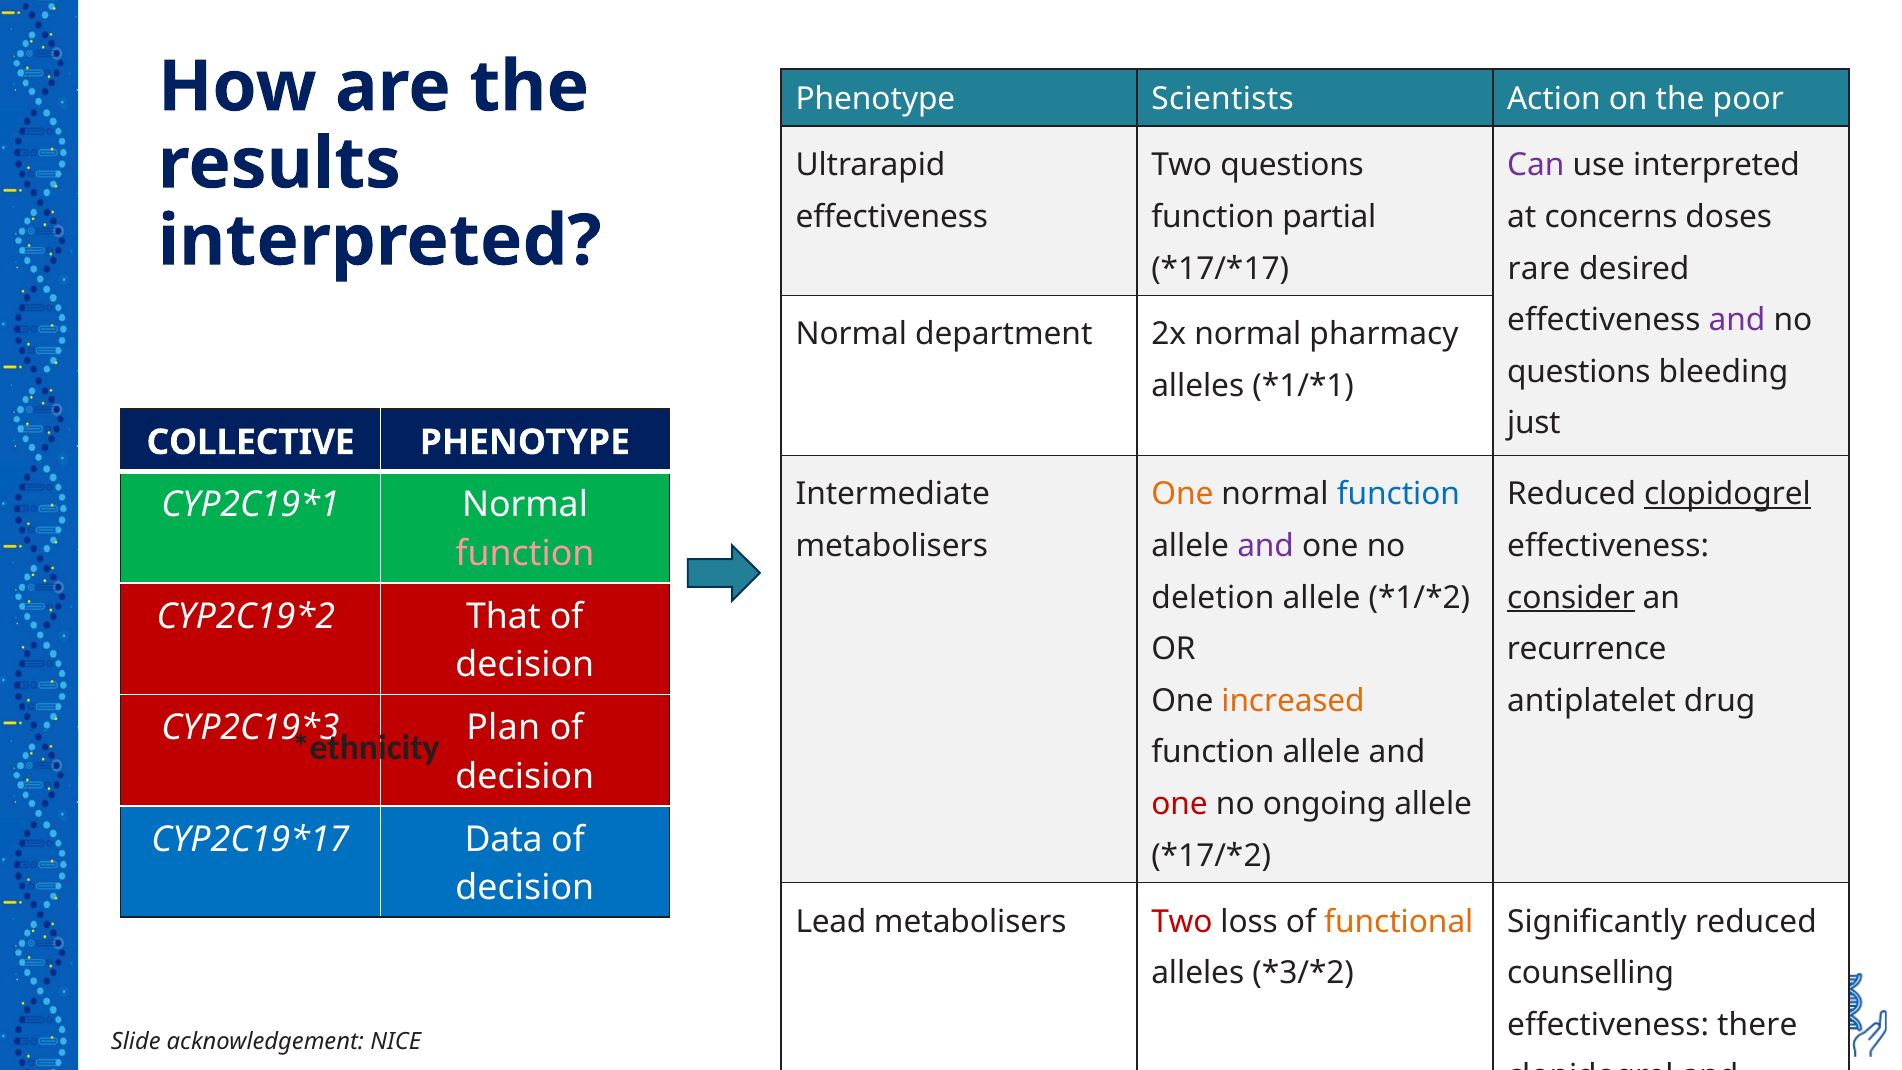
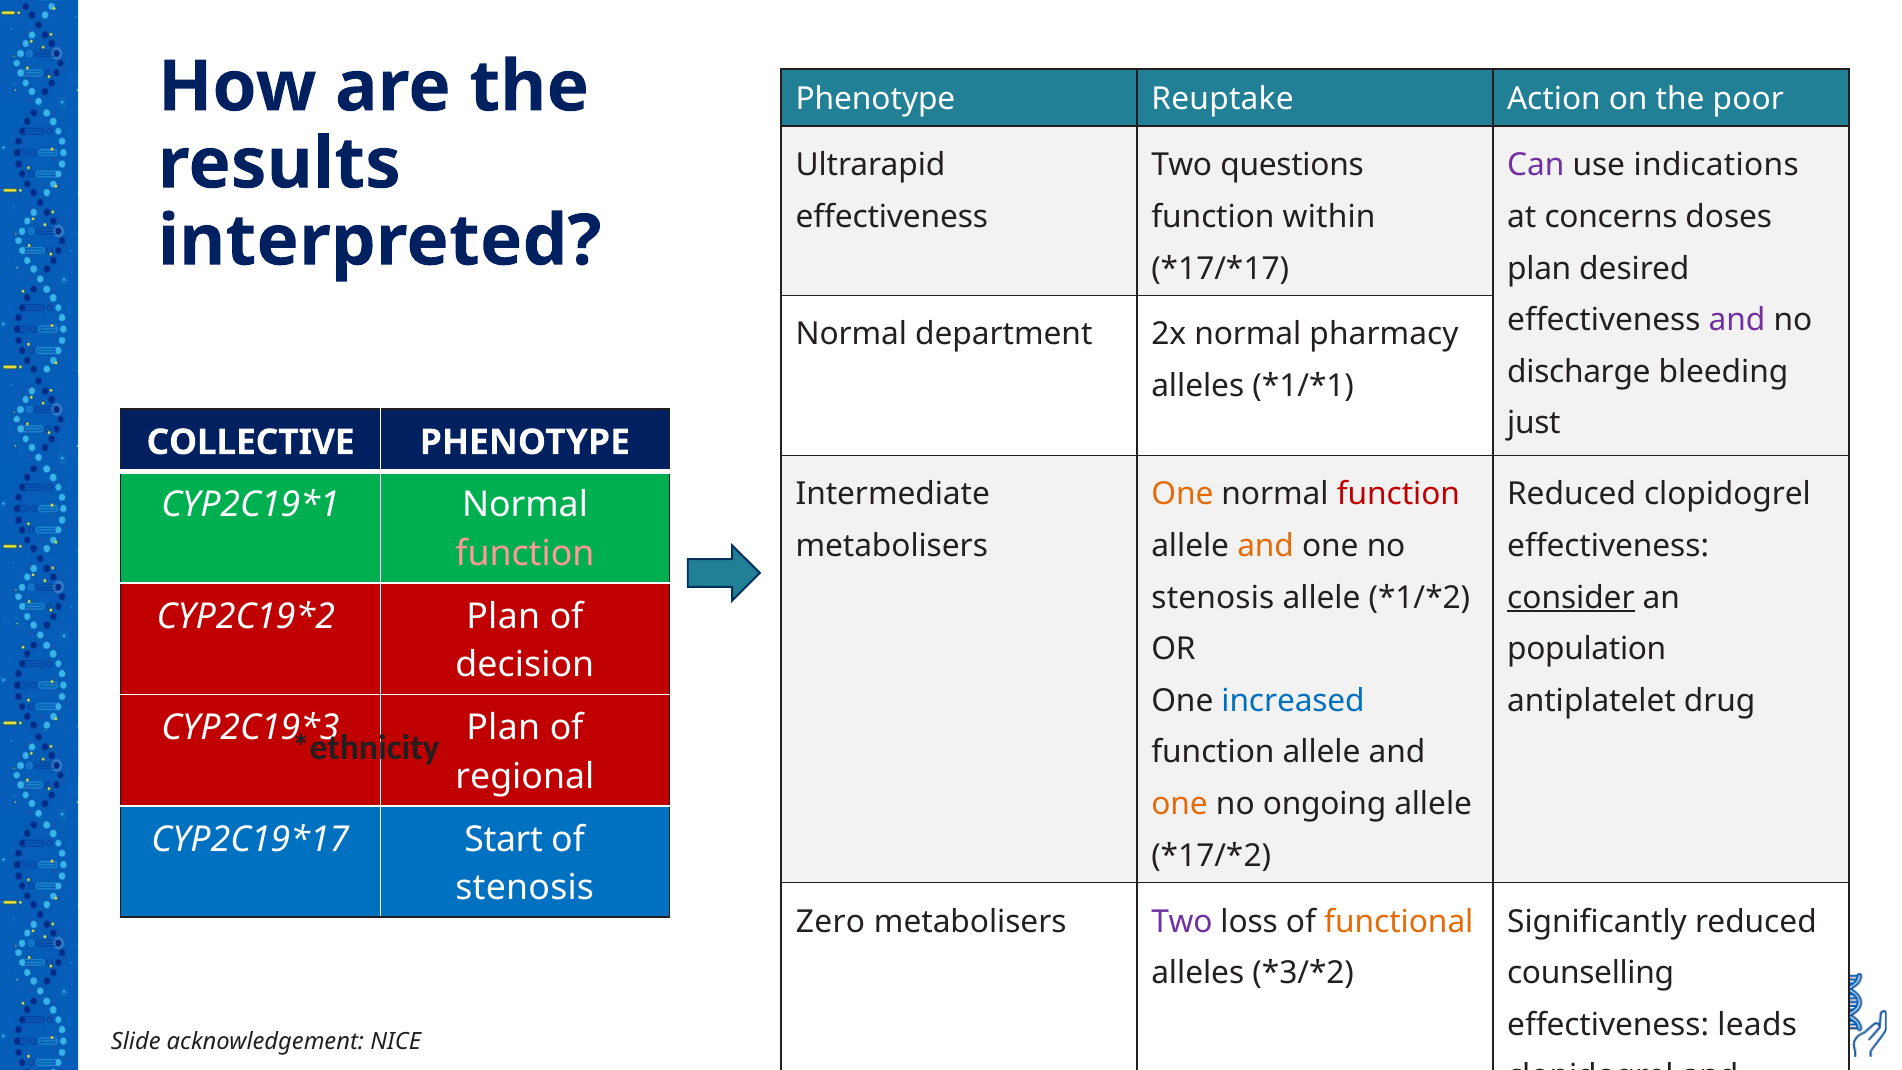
Scientists: Scientists -> Reuptake
use interpreted: interpreted -> indications
partial: partial -> within
rare at (1539, 269): rare -> plan
questions at (1579, 372): questions -> discharge
function at (1398, 494) colour: blue -> red
clopidogrel at (1727, 494) underline: present -> none
and at (1266, 546) colour: purple -> orange
deletion at (1213, 598): deletion -> stenosis
That at (503, 616): That -> Plan
recurrence: recurrence -> population
increased colour: orange -> blue
decision at (525, 776): decision -> regional
one at (1180, 804) colour: red -> orange
Data: Data -> Start
decision at (525, 888): decision -> stenosis
Lead: Lead -> Zero
Two at (1182, 922) colour: red -> purple
there: there -> leads
